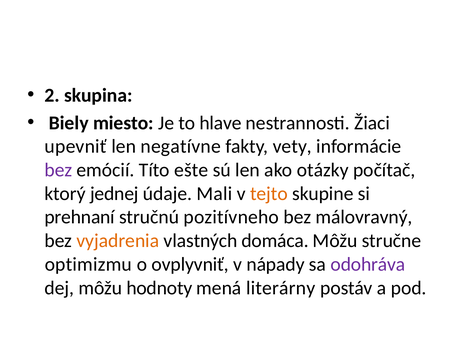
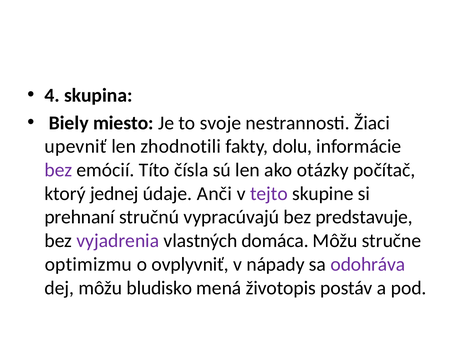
2: 2 -> 4
hlave: hlave -> svoje
negatívne: negatívne -> zhodnotili
vety: vety -> dolu
ešte: ešte -> čísla
Mali: Mali -> Anči
tejto colour: orange -> purple
pozitívneho: pozitívneho -> vypracúvajú
málovravný: málovravný -> predstavuje
vyjadrenia colour: orange -> purple
hodnoty: hodnoty -> bludisko
literárny: literárny -> životopis
